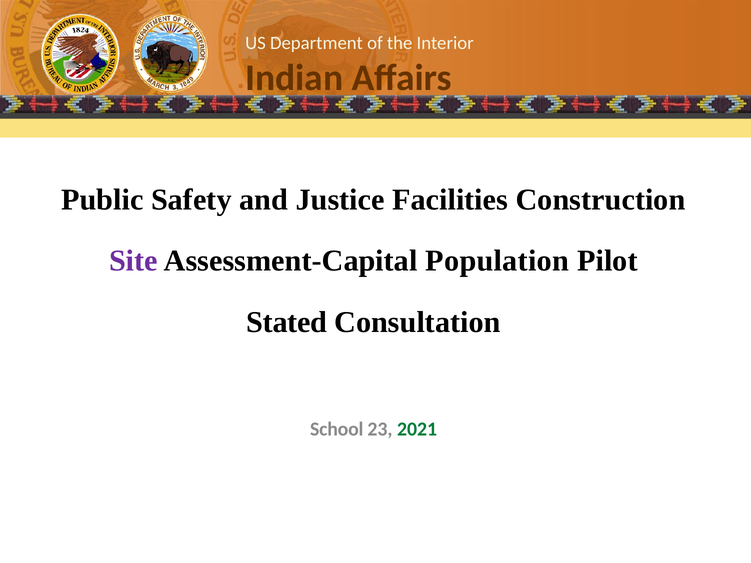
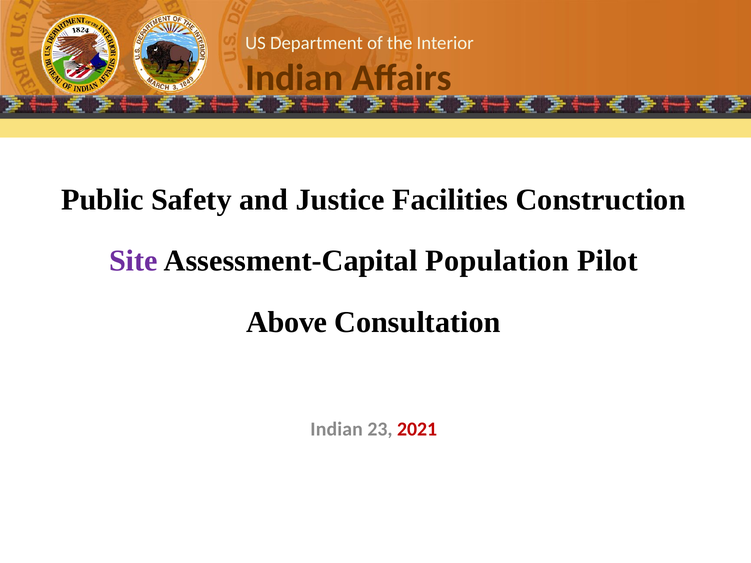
Stated: Stated -> Above
School at (337, 430): School -> Indian
2021 colour: green -> red
